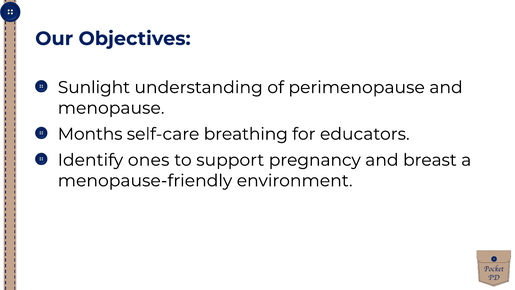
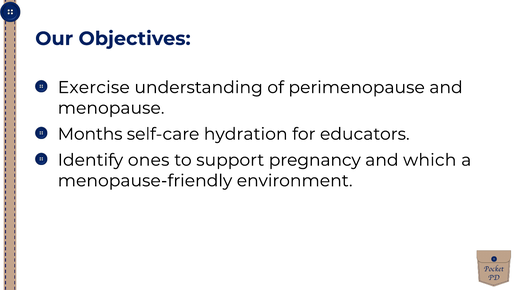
Sunlight: Sunlight -> Exercise
breathing: breathing -> hydration
breast: breast -> which
